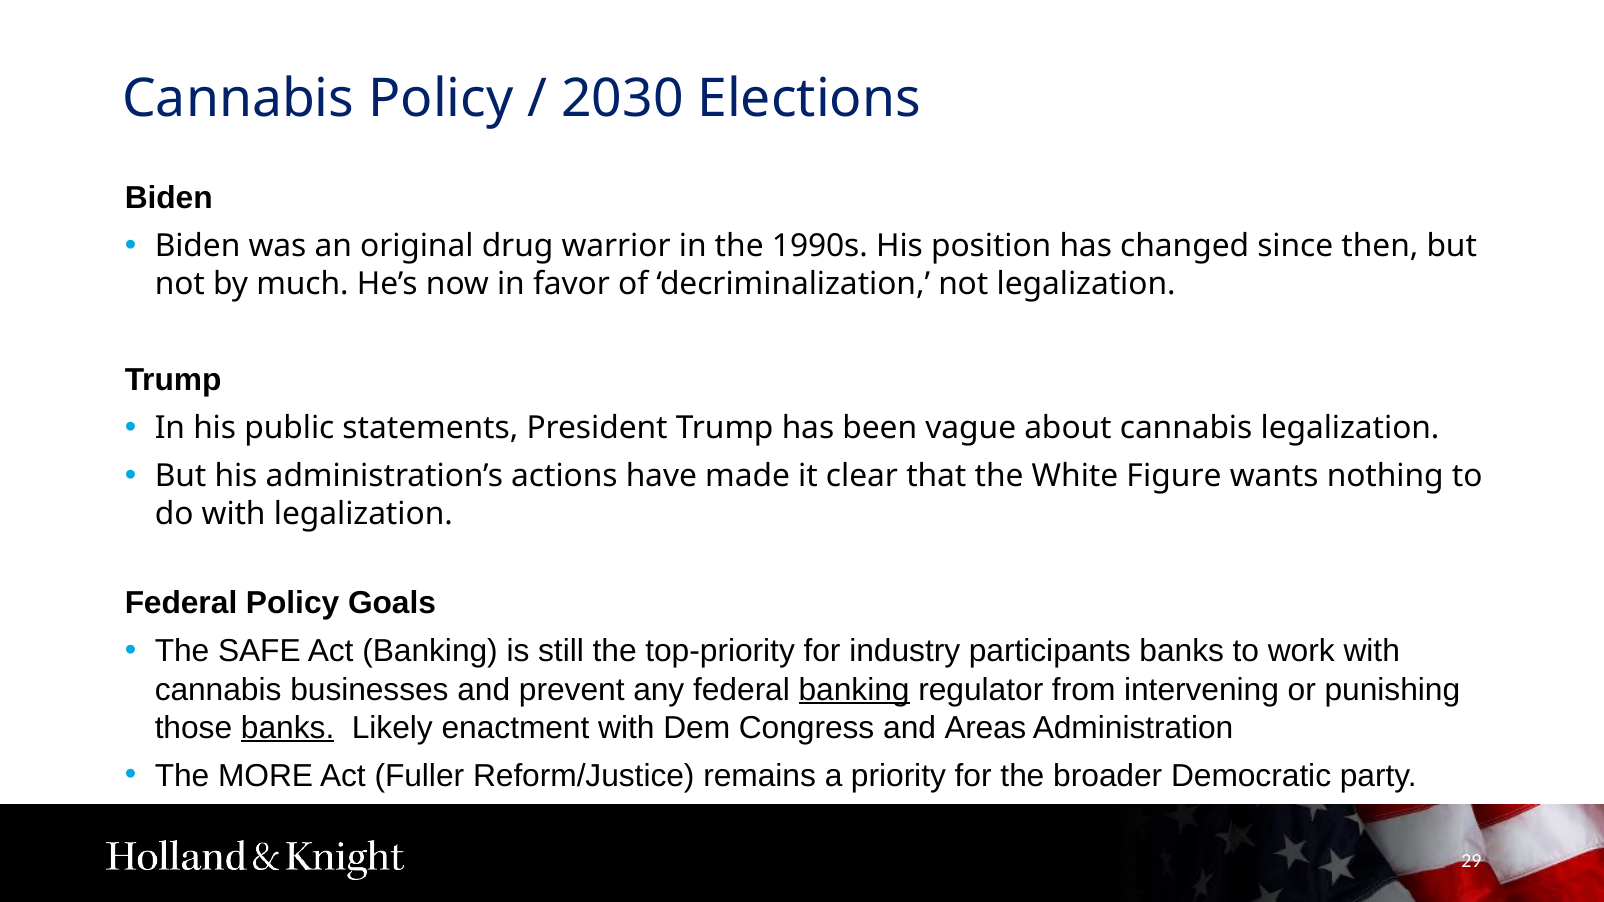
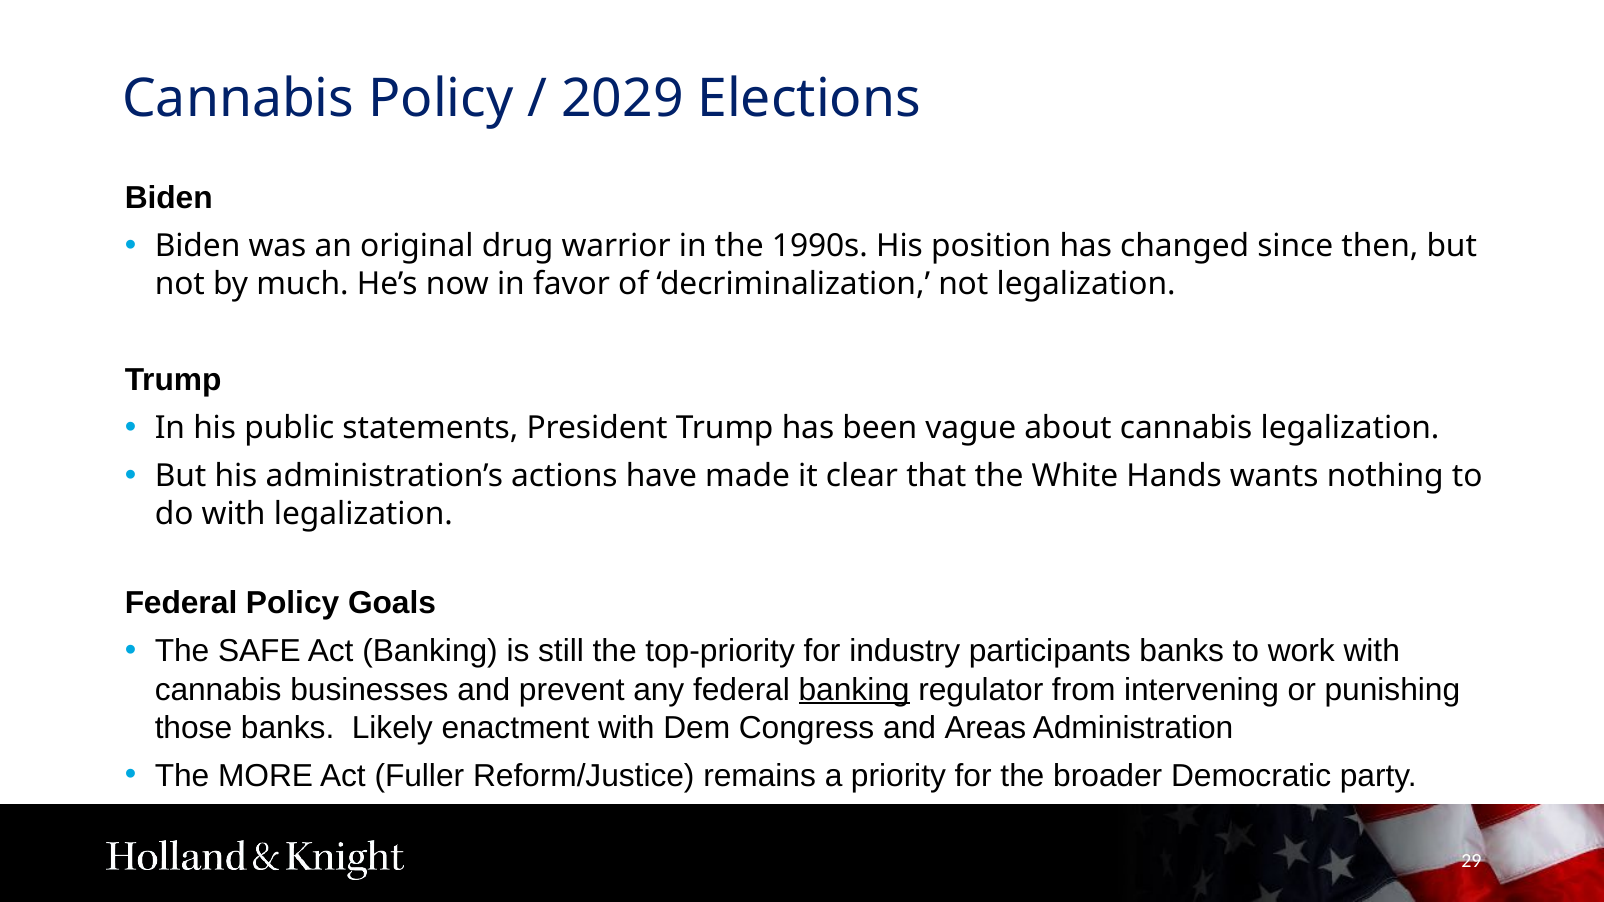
2030: 2030 -> 2029
Figure: Figure -> Hands
banks at (288, 728) underline: present -> none
